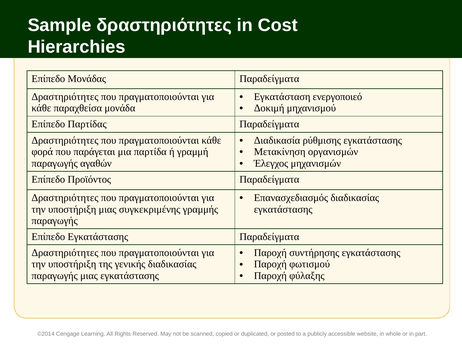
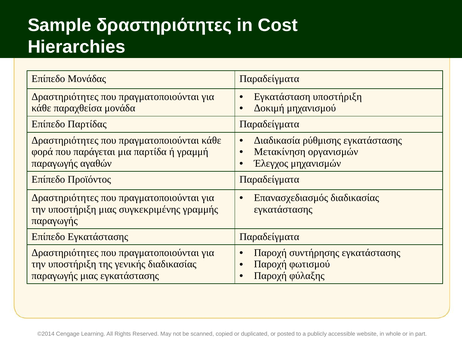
Εγκατάσταση ενεργοποιεό: ενεργοποιεό -> υποστήριξη
